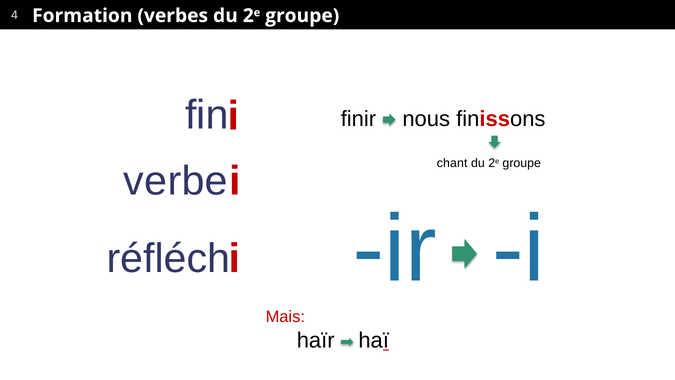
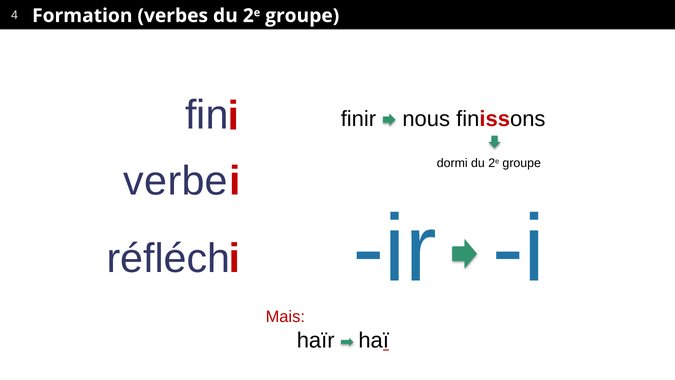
chant: chant -> dormi
